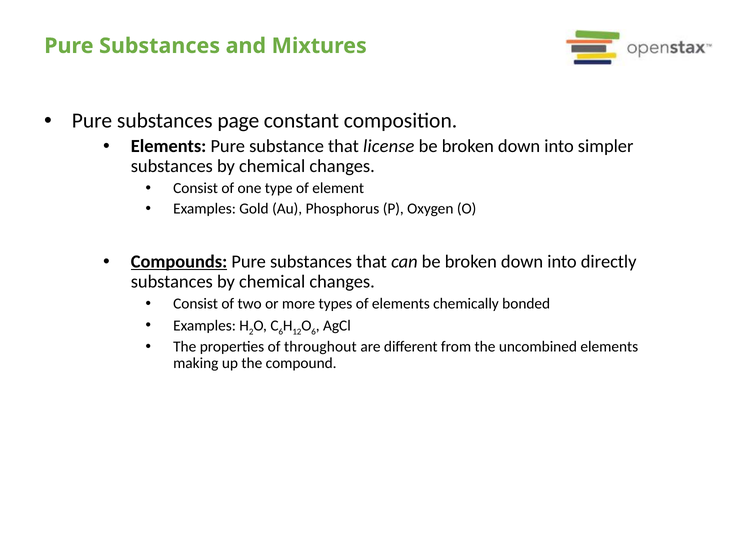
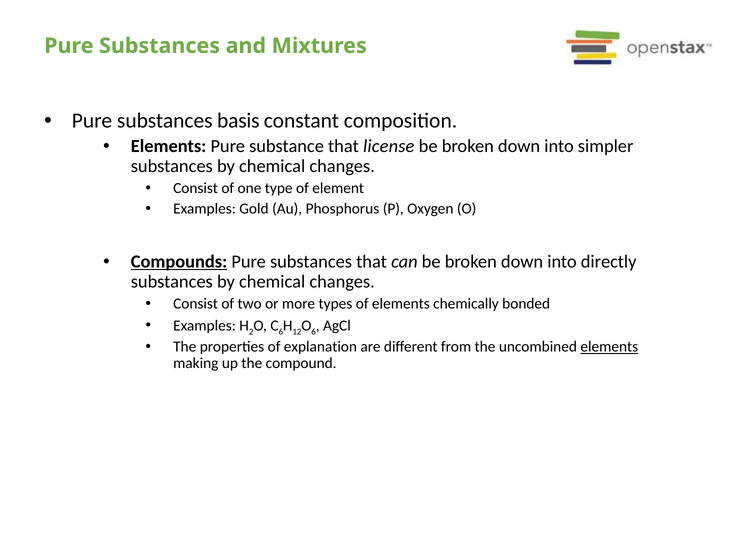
page: page -> basis
throughout: throughout -> explanation
elements at (609, 347) underline: none -> present
